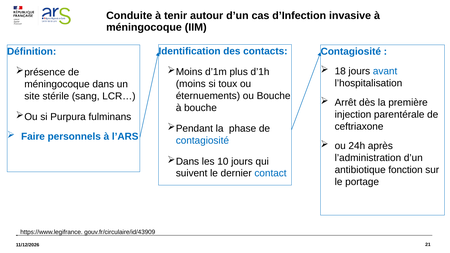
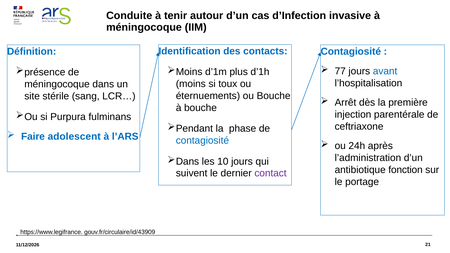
18: 18 -> 77
personnels: personnels -> adolescent
contact colour: blue -> purple
